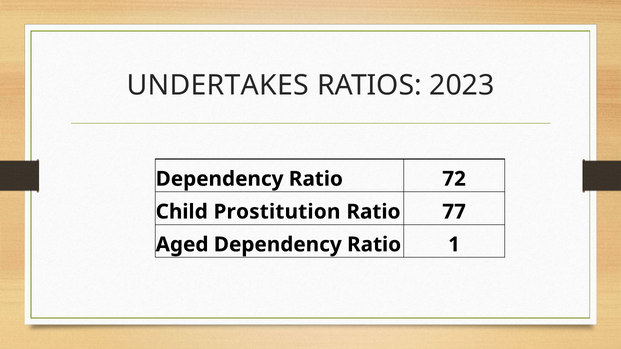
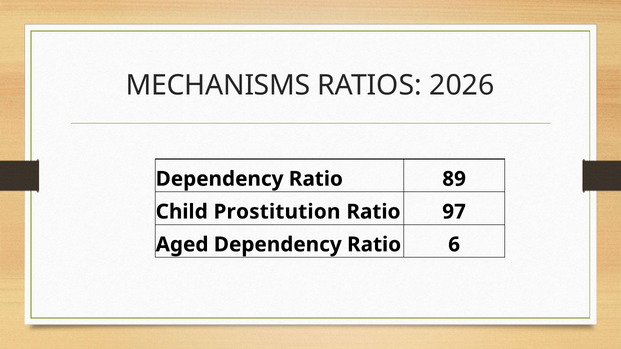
UNDERTAKES: UNDERTAKES -> MECHANISMS
2023: 2023 -> 2026
72: 72 -> 89
77: 77 -> 97
1: 1 -> 6
